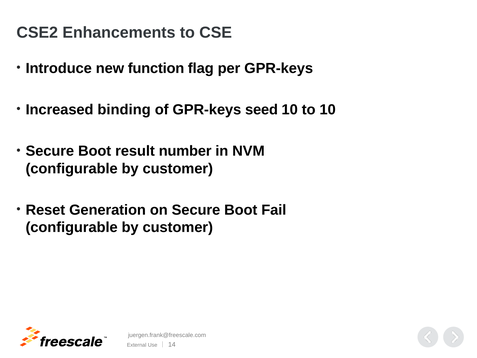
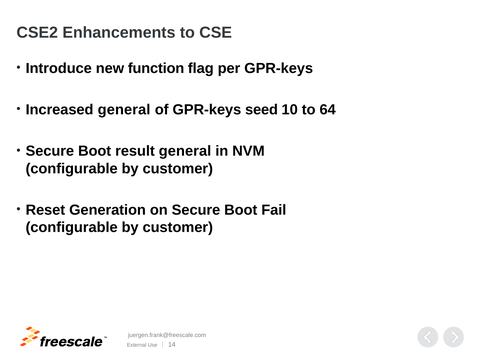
Increased binding: binding -> general
to 10: 10 -> 64
result number: number -> general
